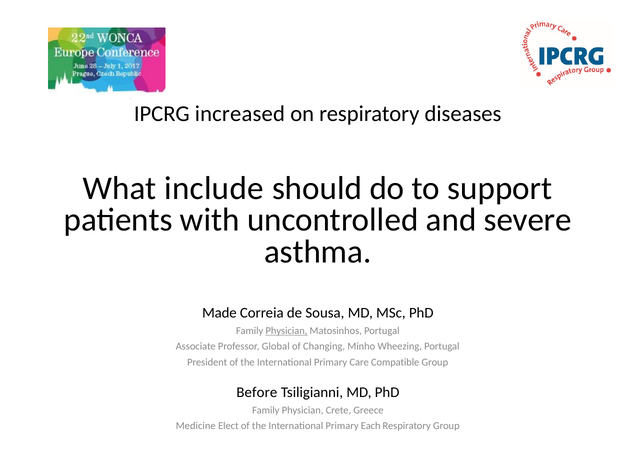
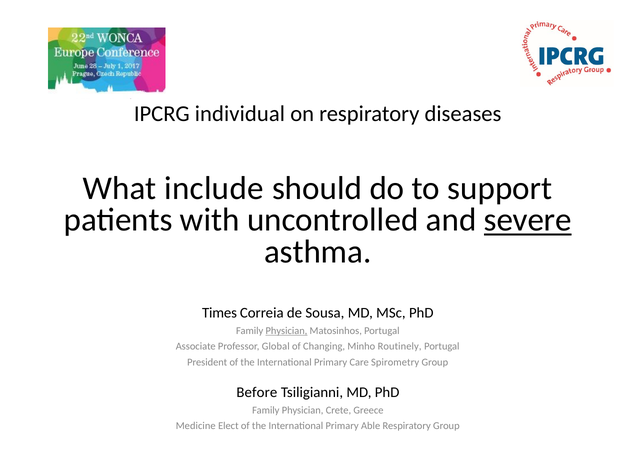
increased: increased -> individual
severe underline: none -> present
Made: Made -> Times
Wheezing: Wheezing -> Routinely
Compatible: Compatible -> Spirometry
Each: Each -> Able
